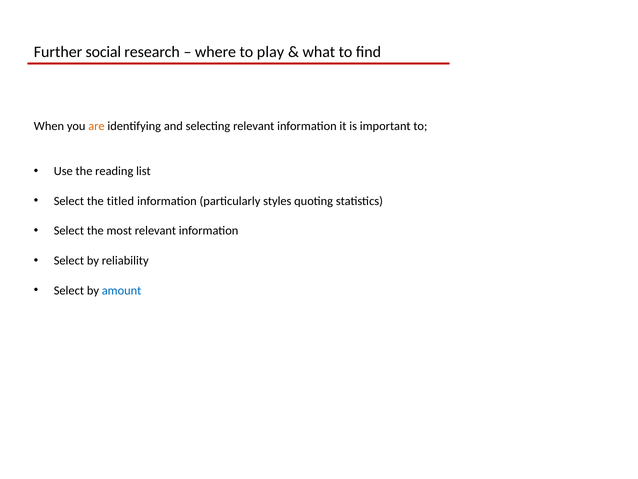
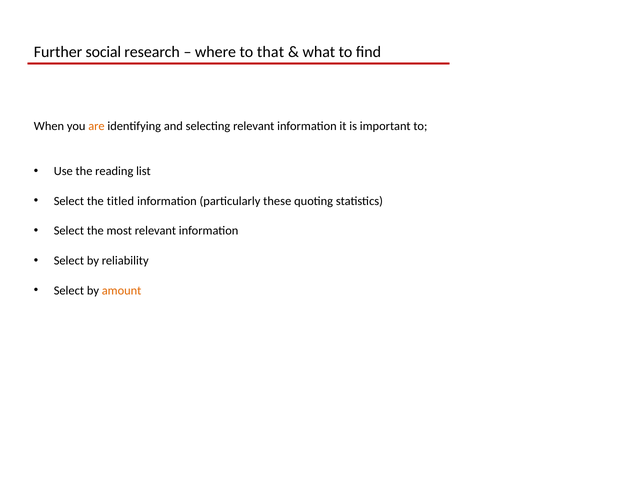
play: play -> that
styles: styles -> these
amount colour: blue -> orange
